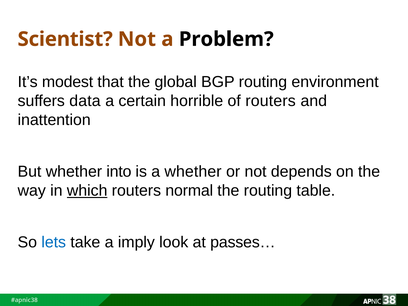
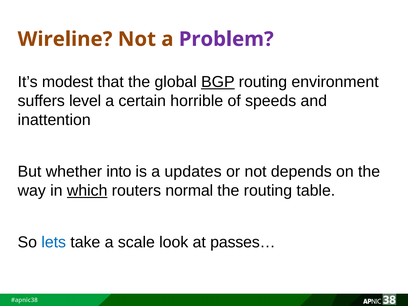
Scientist: Scientist -> Wireline
Problem colour: black -> purple
BGP underline: none -> present
data: data -> level
of routers: routers -> speeds
a whether: whether -> updates
imply: imply -> scale
